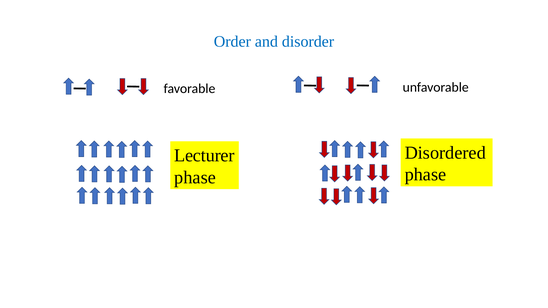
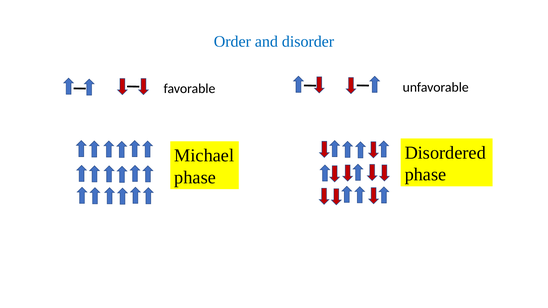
Lecturer: Lecturer -> Michael
